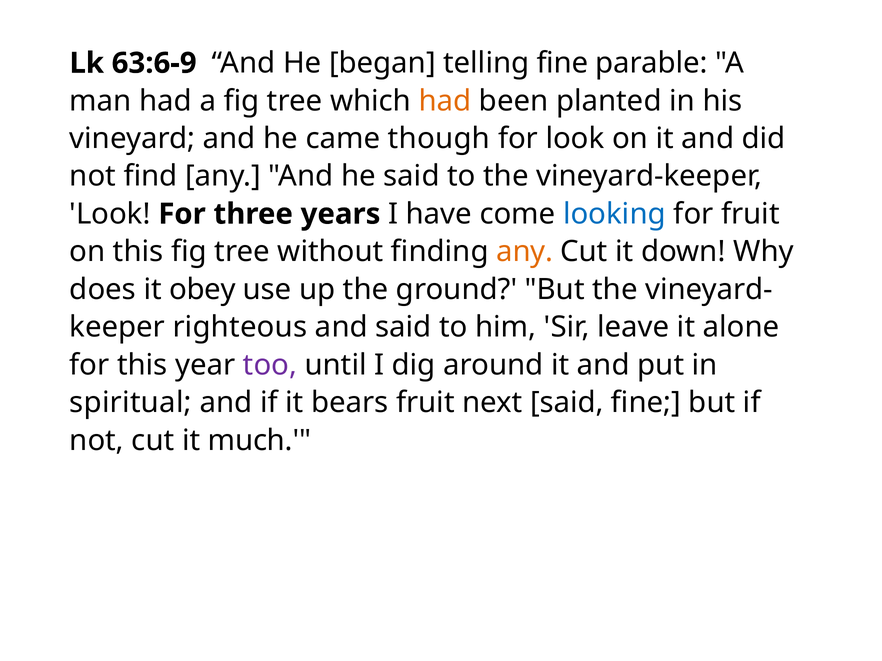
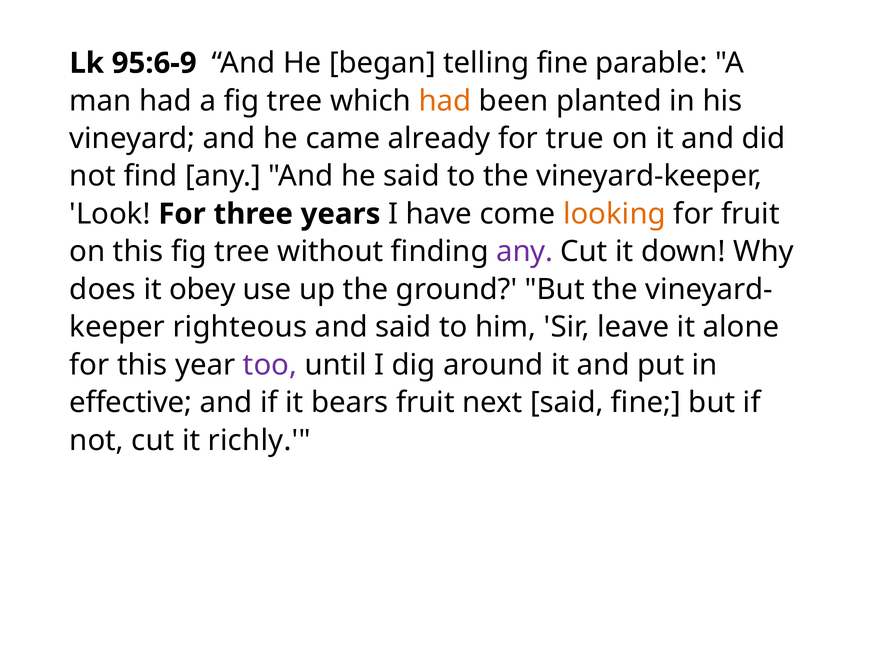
63:6-9: 63:6-9 -> 95:6-9
though: though -> already
for look: look -> true
looking colour: blue -> orange
any at (525, 252) colour: orange -> purple
spiritual: spiritual -> effective
much: much -> richly
